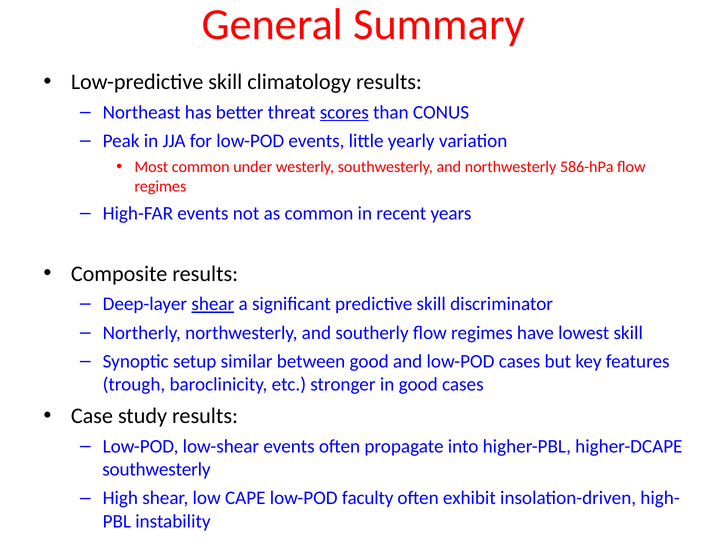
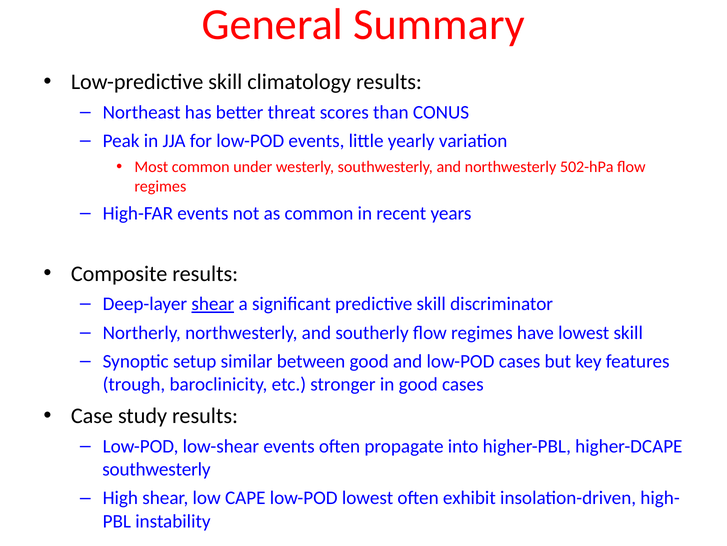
scores underline: present -> none
586-hPa: 586-hPa -> 502-hPa
low-POD faculty: faculty -> lowest
